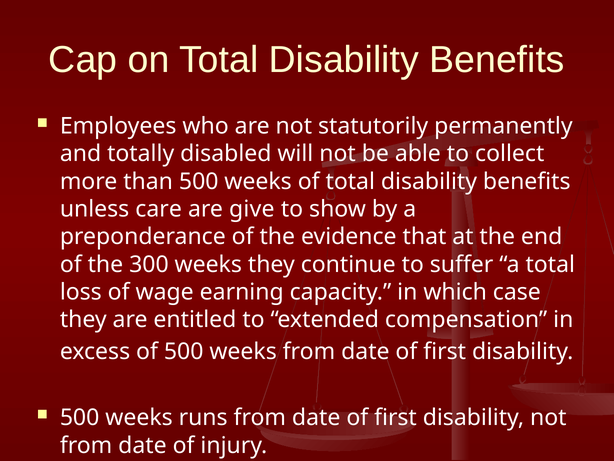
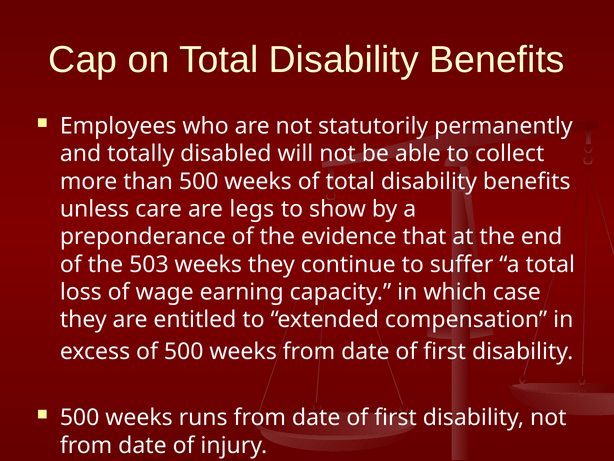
give: give -> legs
300: 300 -> 503
